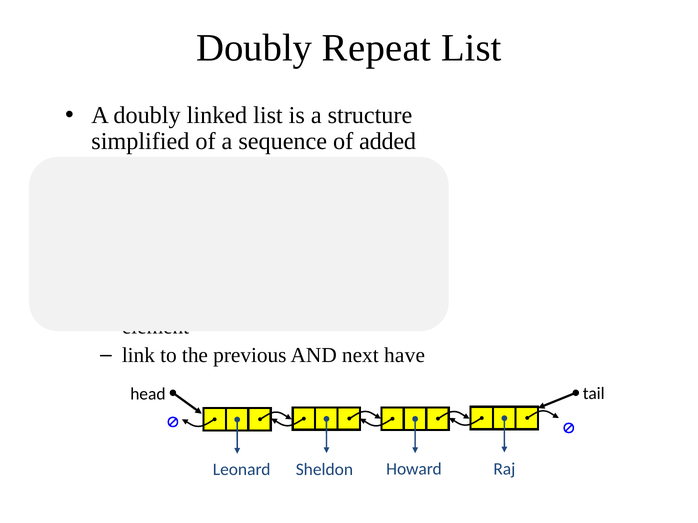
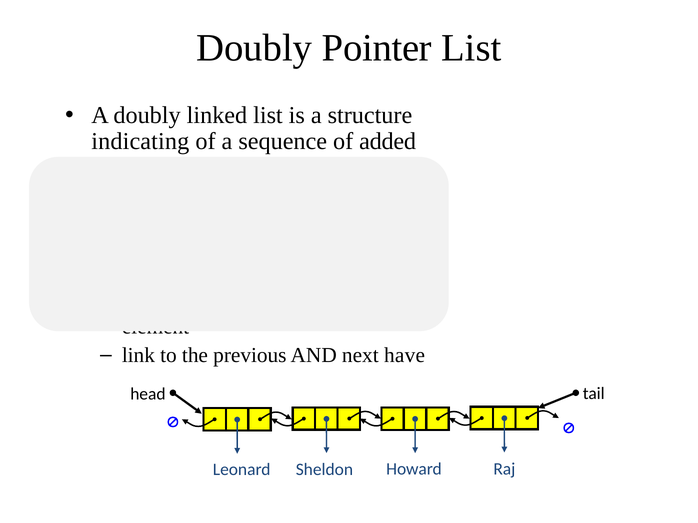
Doubly Repeat: Repeat -> Pointer
simplified: simplified -> indicating
